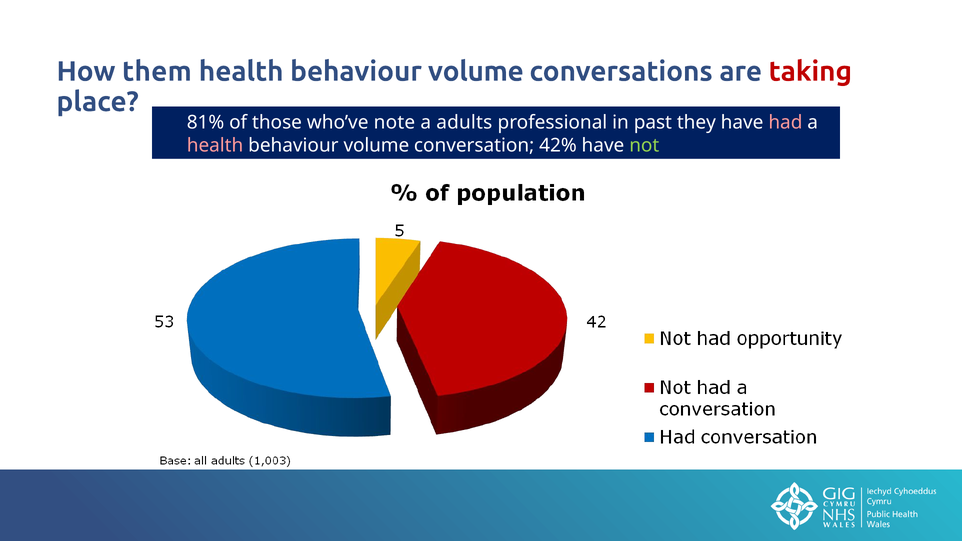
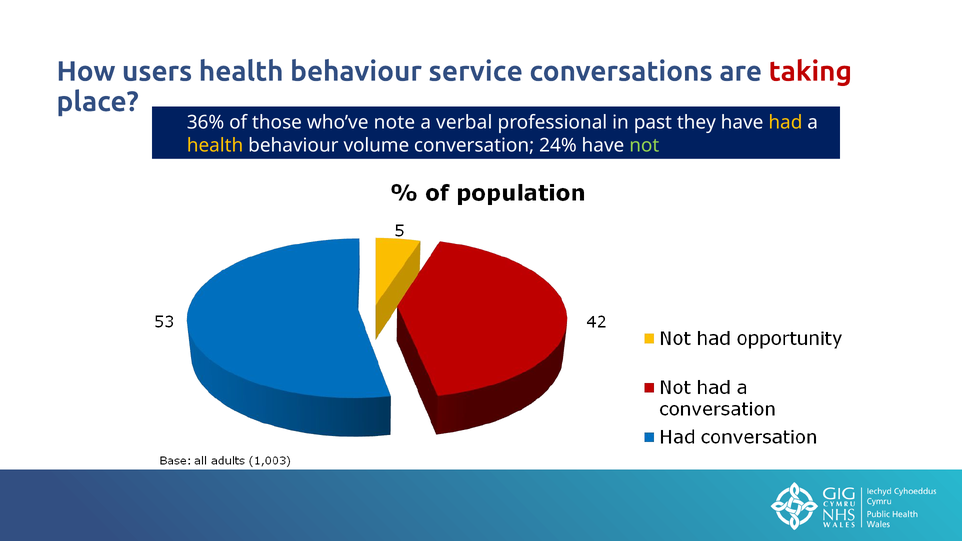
them: them -> users
volume at (476, 71): volume -> service
81%: 81% -> 36%
adults: adults -> verbal
had colour: pink -> yellow
health at (215, 145) colour: pink -> yellow
42%: 42% -> 24%
